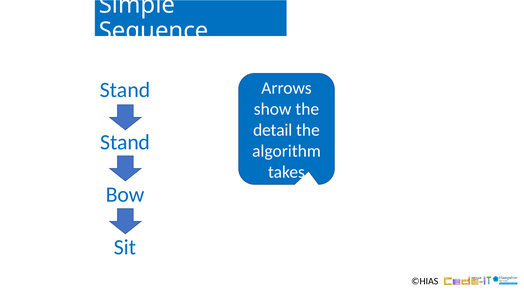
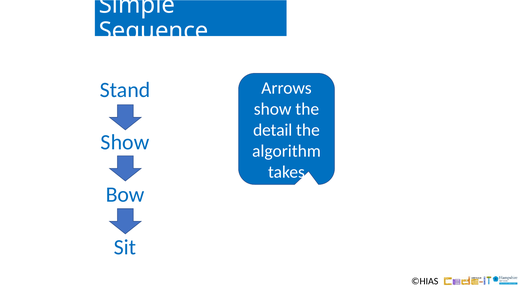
Stand at (125, 142): Stand -> Show
